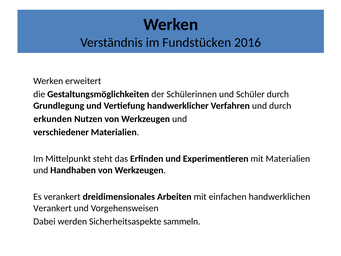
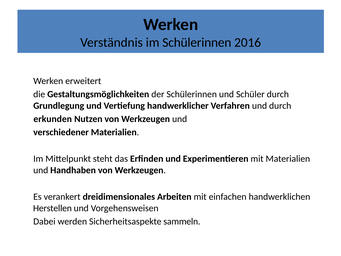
im Fundstücken: Fundstücken -> Schülerinnen
Verankert at (52, 208): Verankert -> Herstellen
